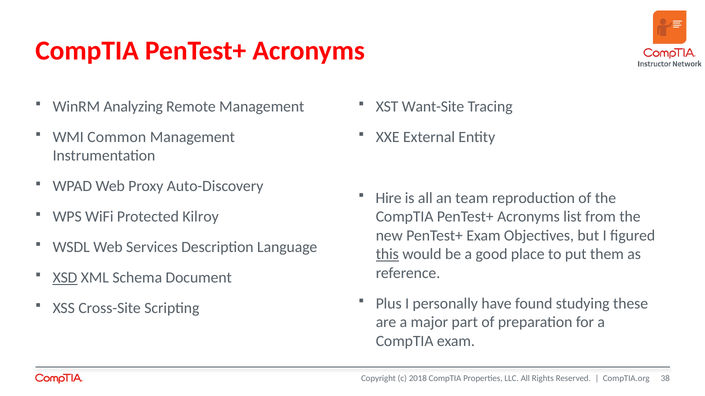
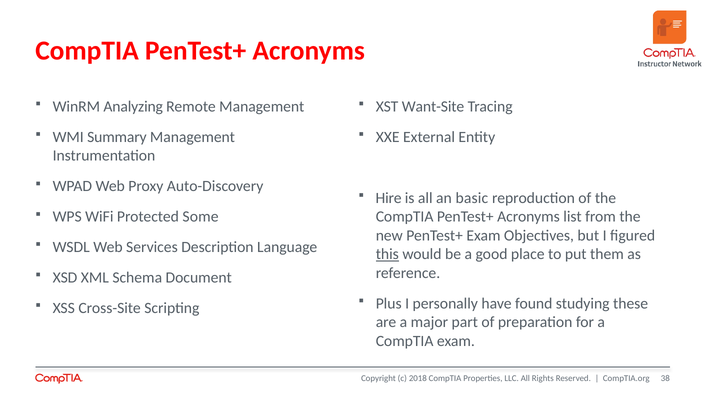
Common: Common -> Summary
team: team -> basic
Kilroy: Kilroy -> Some
XSD underline: present -> none
